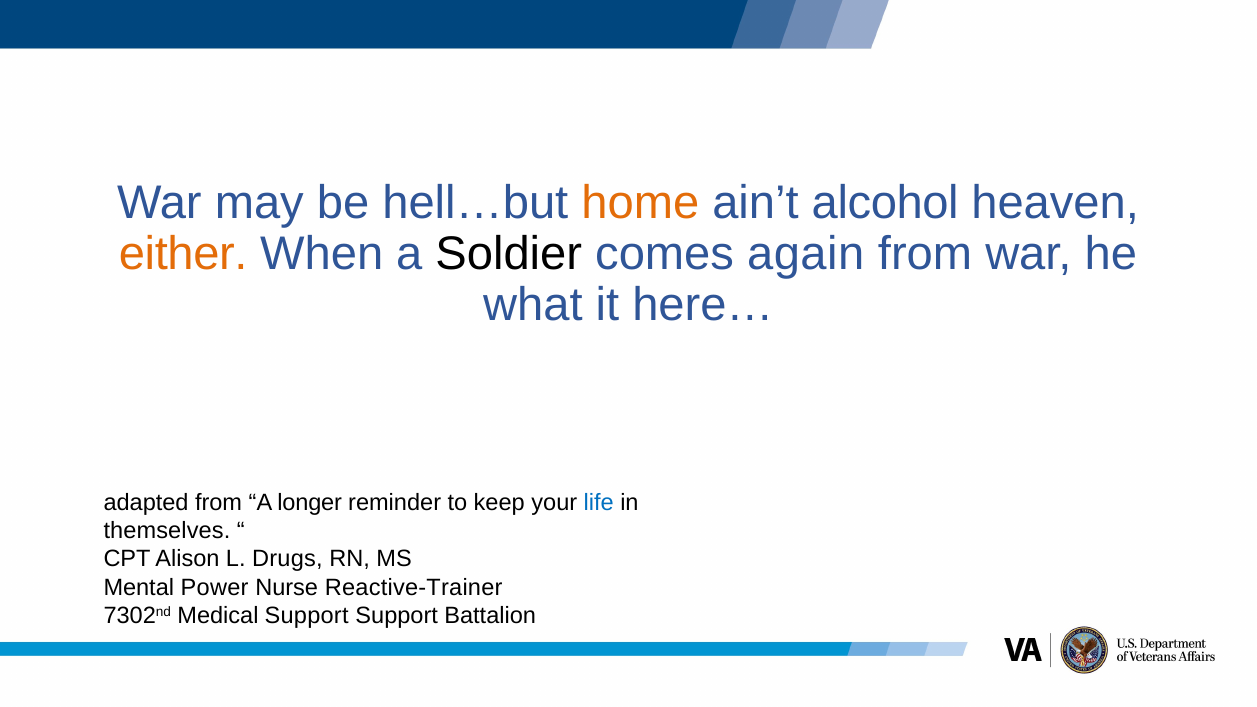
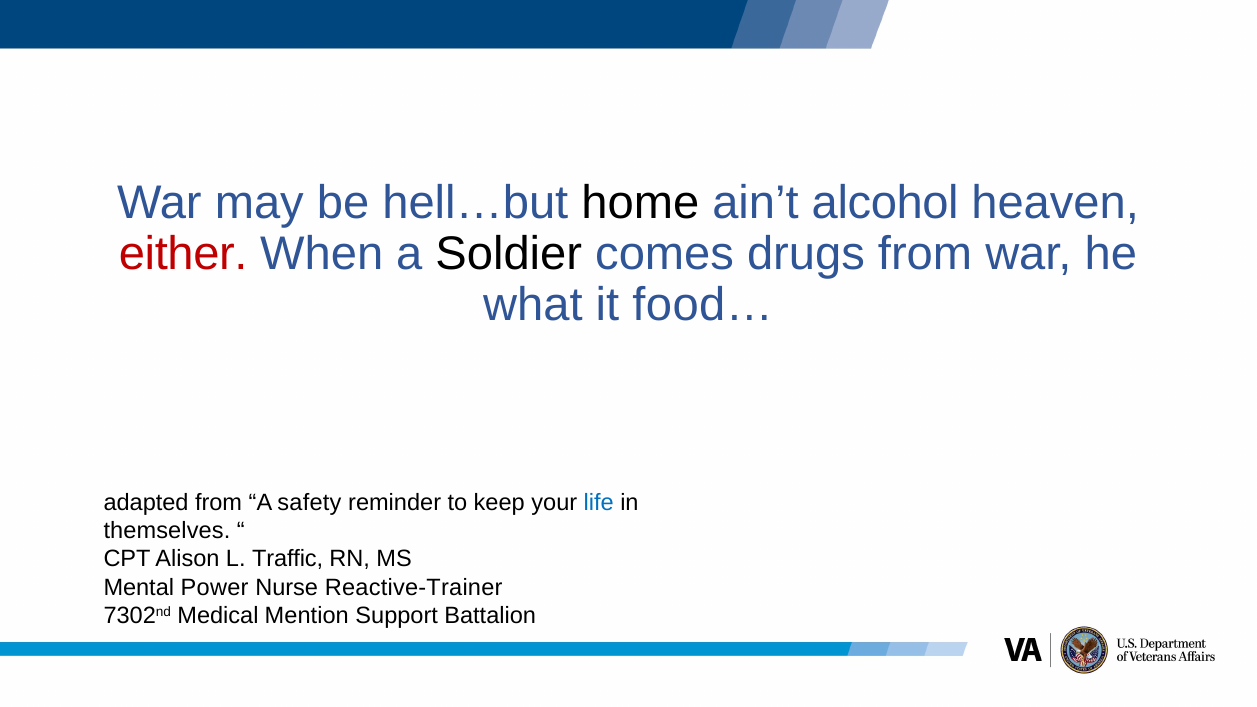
home colour: orange -> black
either colour: orange -> red
again: again -> drugs
here…: here… -> food…
longer: longer -> safety
Drugs: Drugs -> Traffic
Medical Support: Support -> Mention
